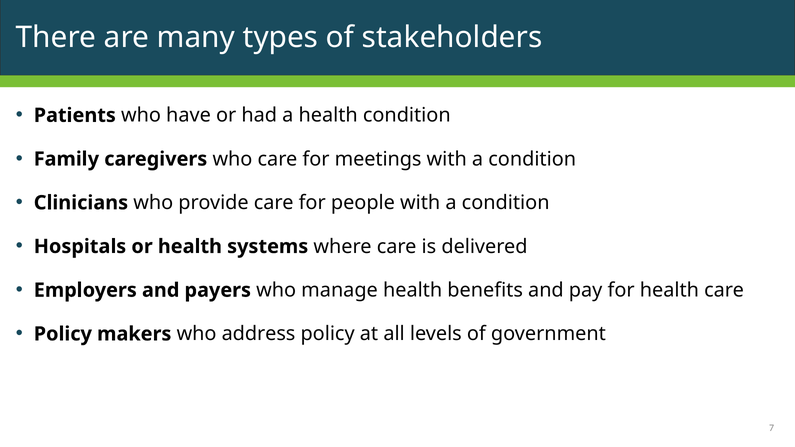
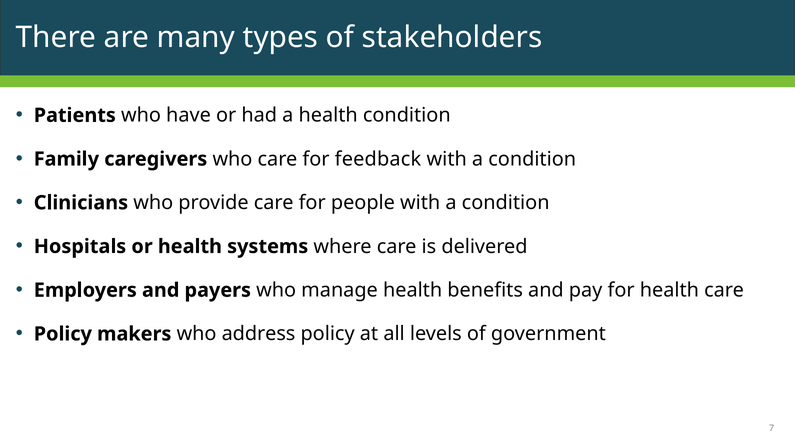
meetings: meetings -> feedback
